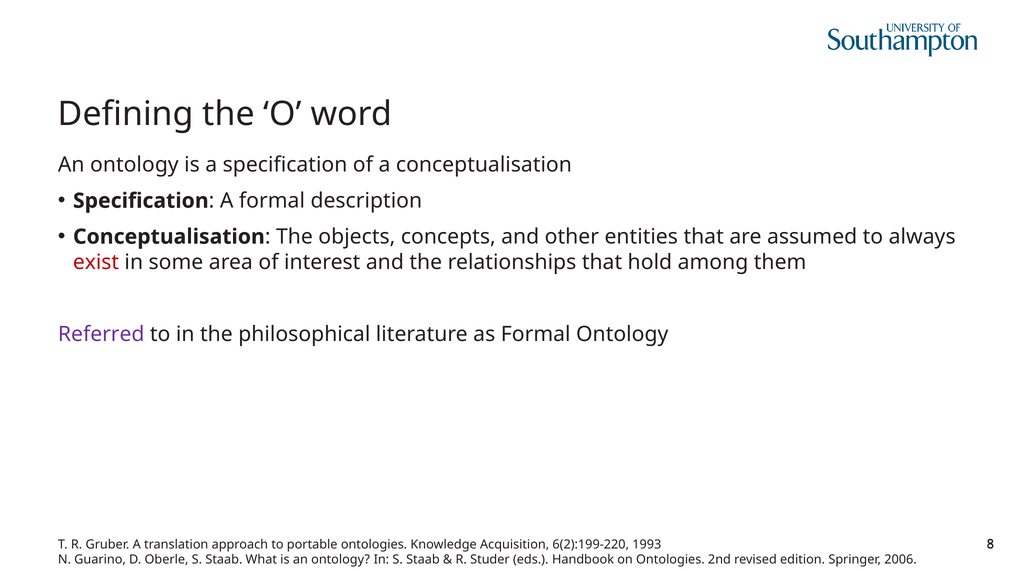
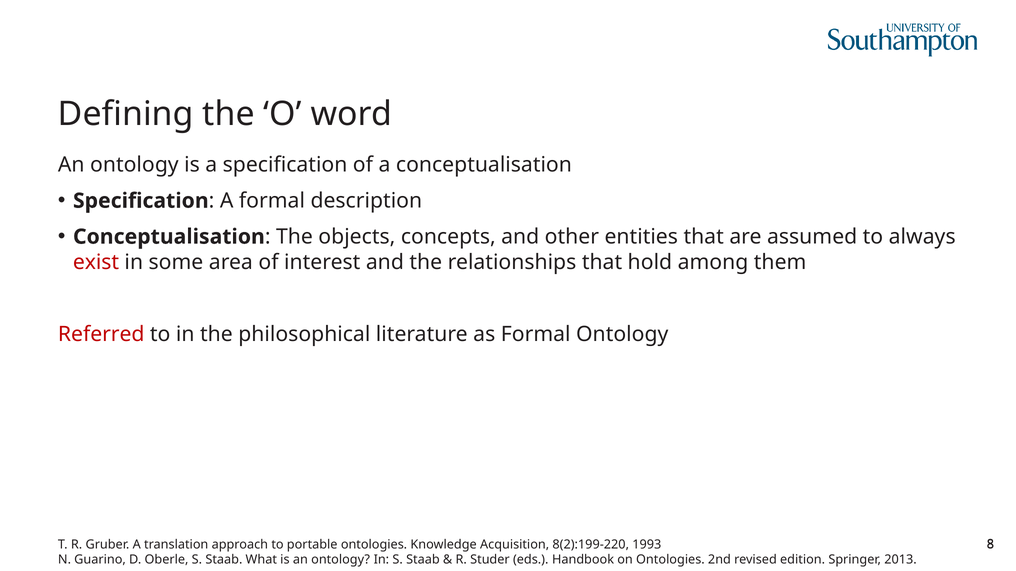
Referred colour: purple -> red
6(2):199-220: 6(2):199-220 -> 8(2):199-220
2006: 2006 -> 2013
